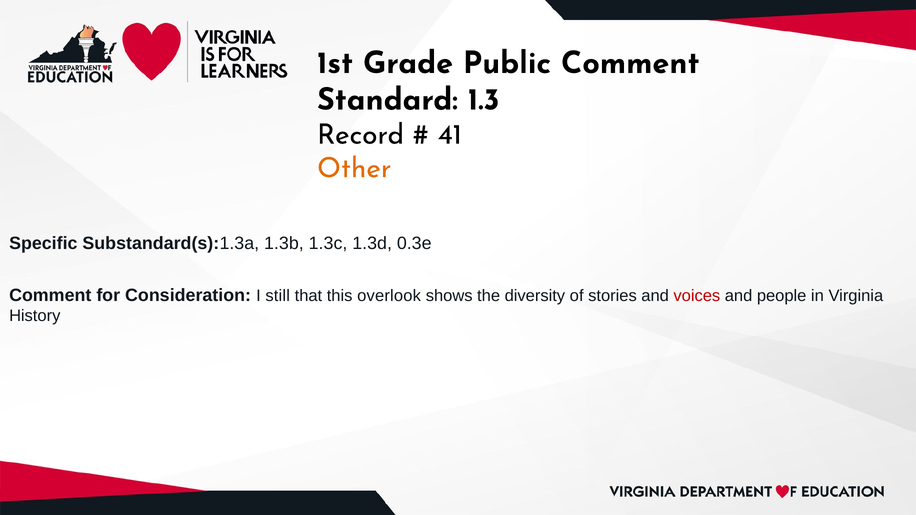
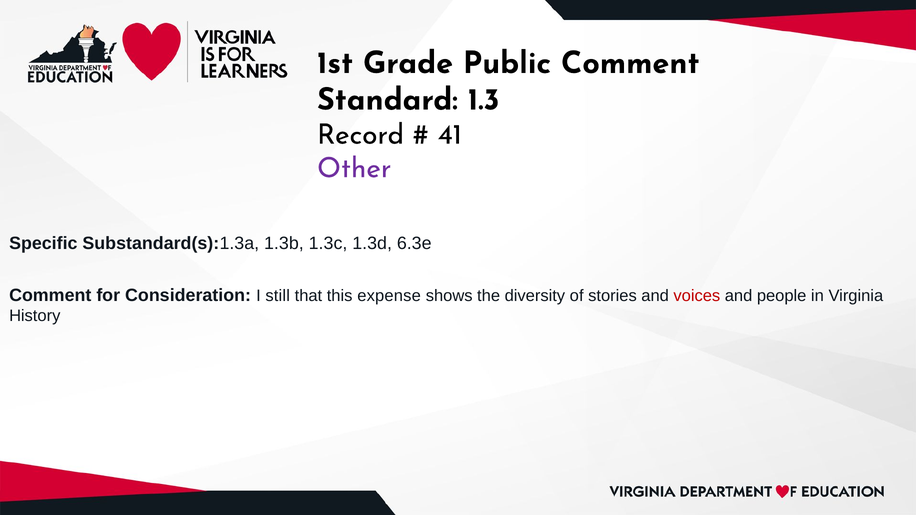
Other colour: orange -> purple
0.3e: 0.3e -> 6.3e
overlook: overlook -> expense
